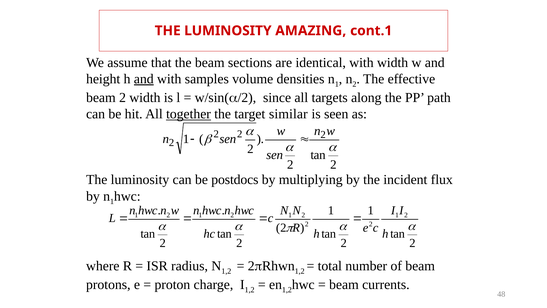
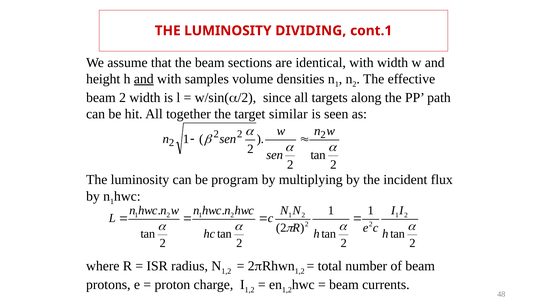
AMAZING: AMAZING -> DIVIDING
together underline: present -> none
postdocs: postdocs -> program
